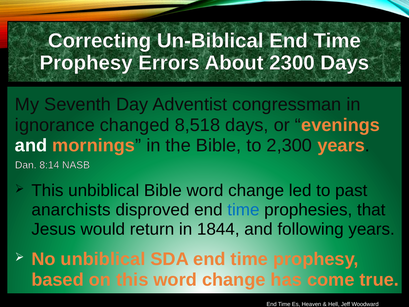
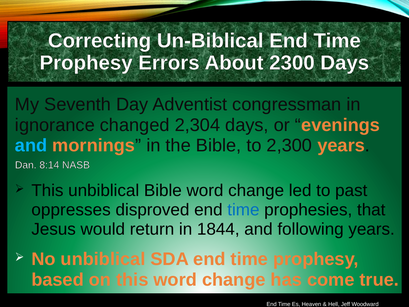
8,518: 8,518 -> 2,304
and at (31, 145) colour: white -> light blue
anarchists: anarchists -> oppresses
